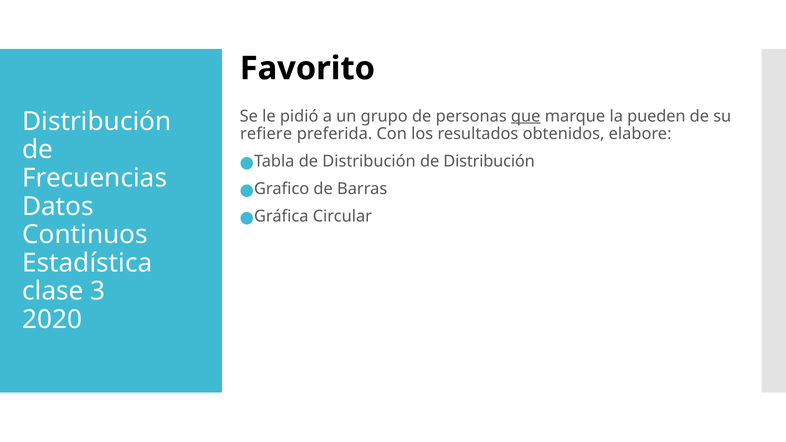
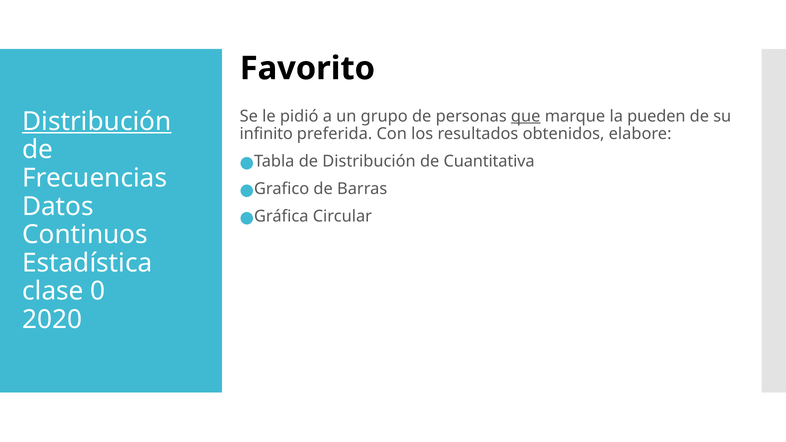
Distribución at (97, 122) underline: none -> present
refiere: refiere -> infinito
Distribución de Distribución: Distribución -> Cuantitativa
3: 3 -> 0
